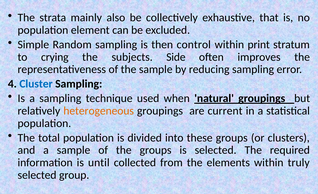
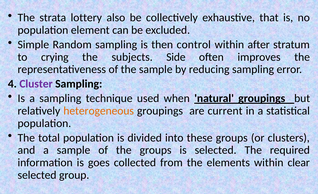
mainly: mainly -> lottery
print: print -> after
Cluster colour: blue -> purple
until: until -> goes
truly: truly -> clear
